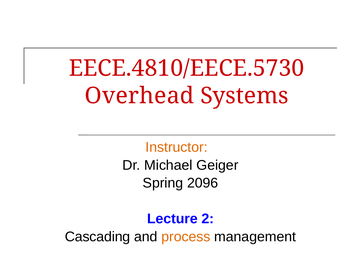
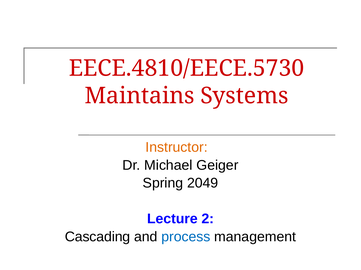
Overhead: Overhead -> Maintains
2096: 2096 -> 2049
process colour: orange -> blue
